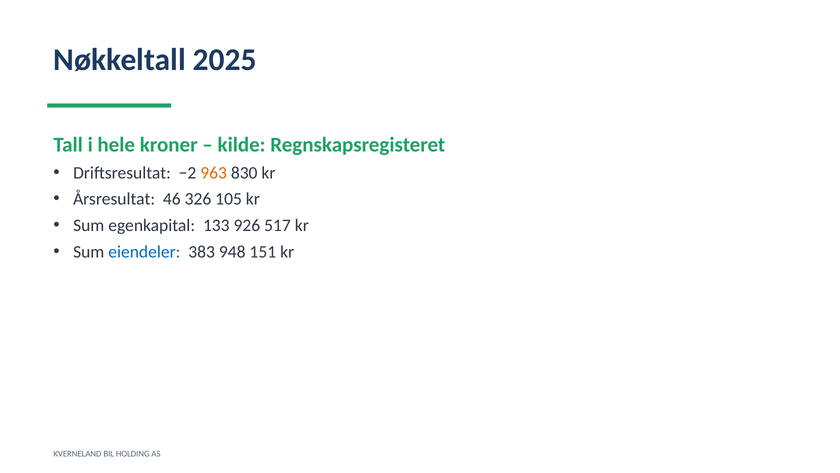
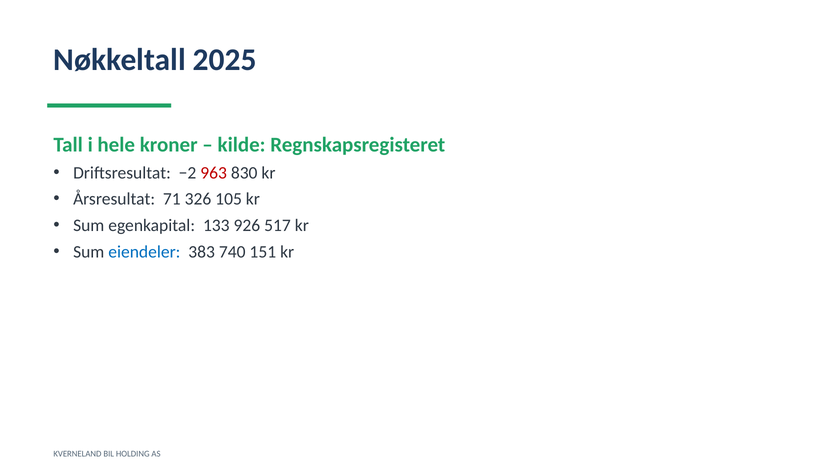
963 colour: orange -> red
46: 46 -> 71
948: 948 -> 740
